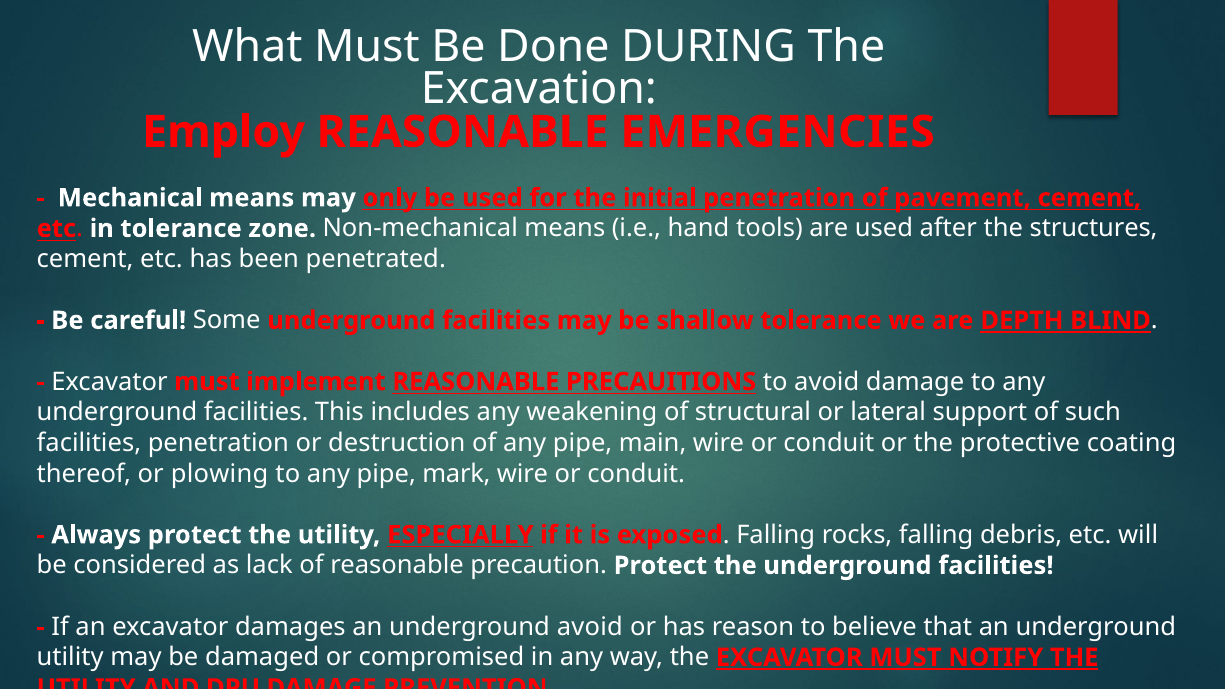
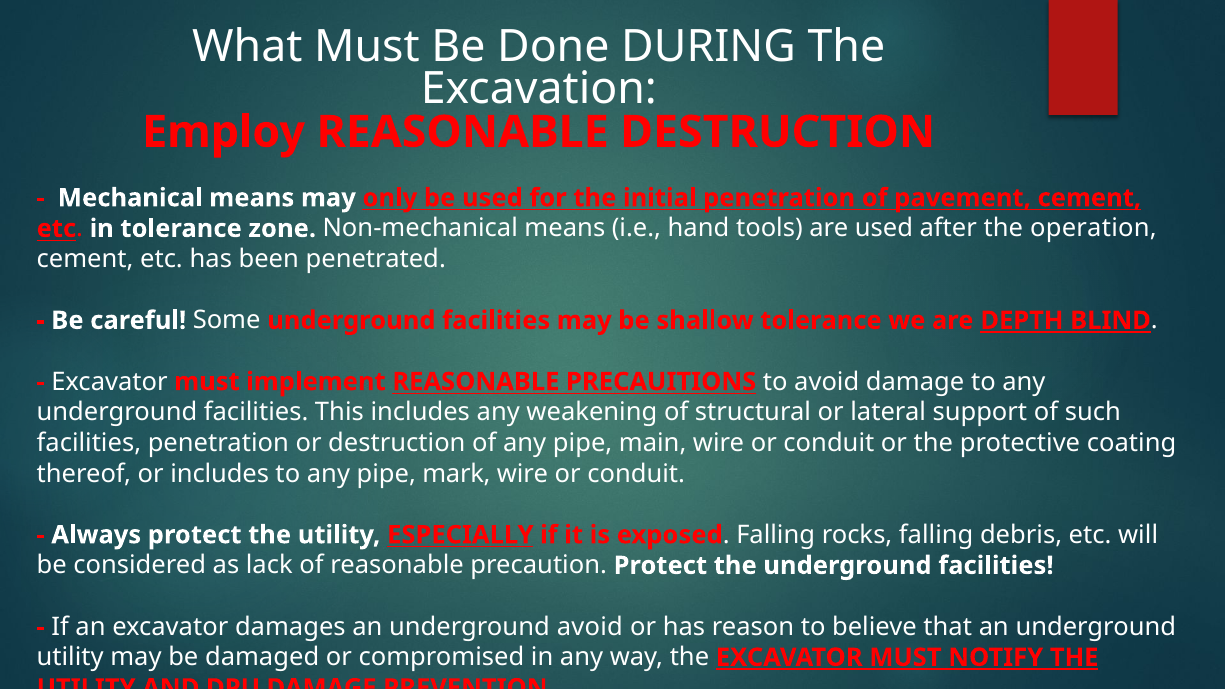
REASONABLE EMERGENCIES: EMERGENCIES -> DESTRUCTION
structures: structures -> operation
or plowing: plowing -> includes
